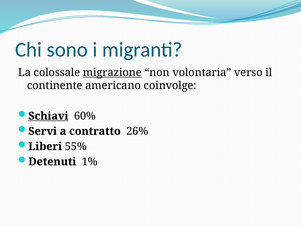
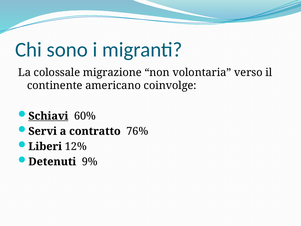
migrazione underline: present -> none
26%: 26% -> 76%
55%: 55% -> 12%
1%: 1% -> 9%
